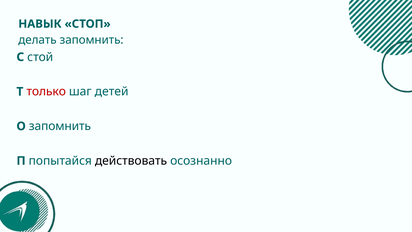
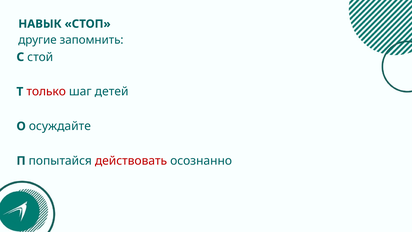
делать: делать -> другие
О запомнить: запомнить -> осуждайте
действовать colour: black -> red
